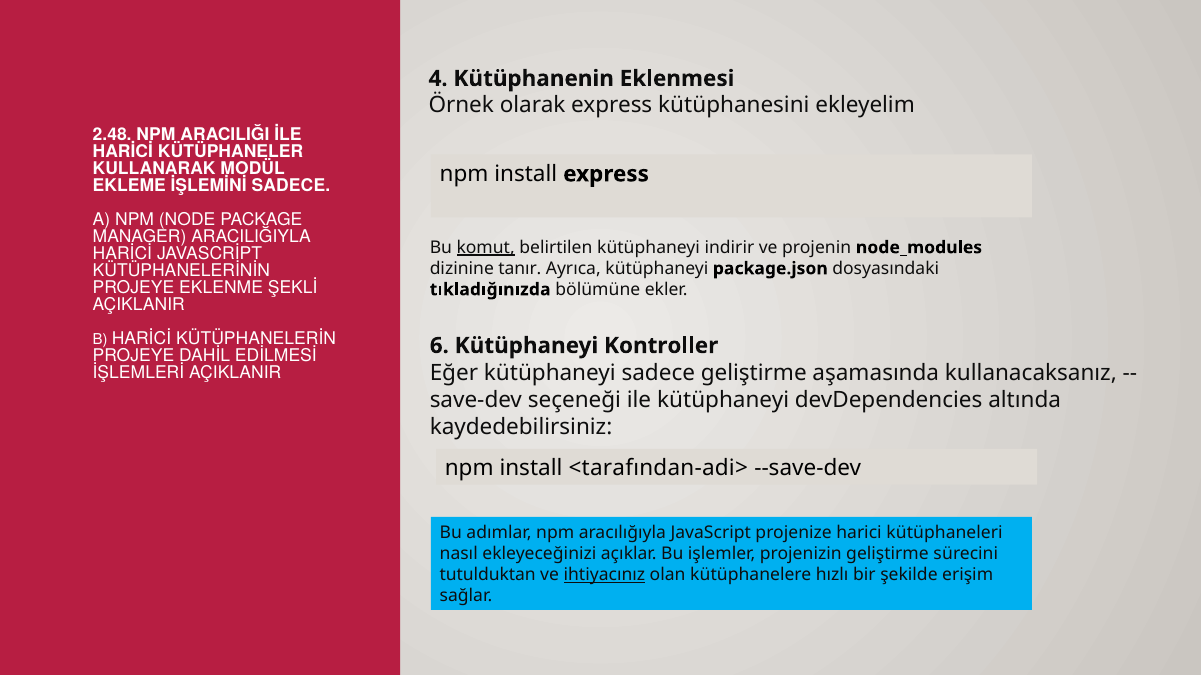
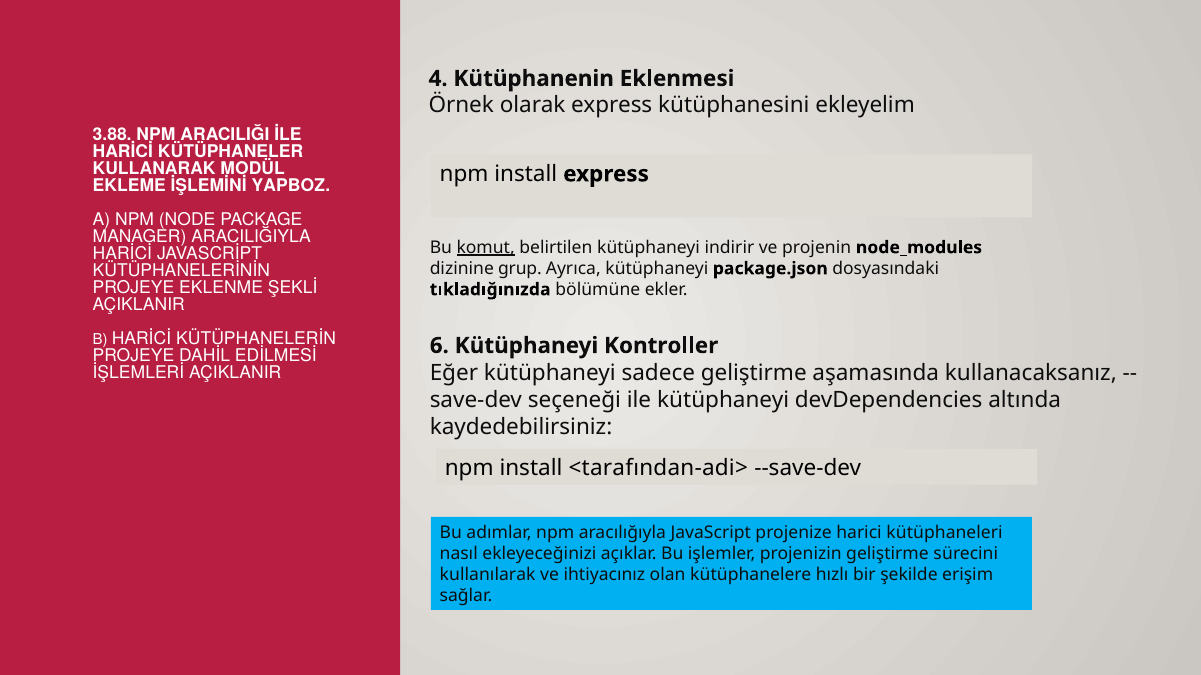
2.48: 2.48 -> 3.88
SADECE at (291, 186): SADECE -> YAPBOZ
tanır: tanır -> grup
tutulduktan: tutulduktan -> kullanılarak
ihtiyacınız underline: present -> none
